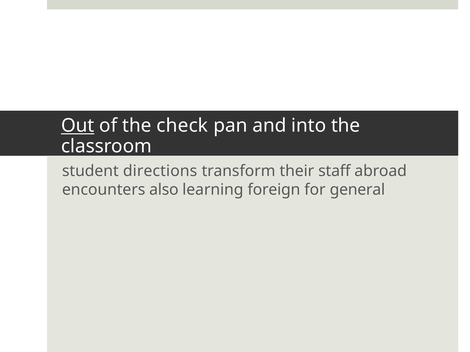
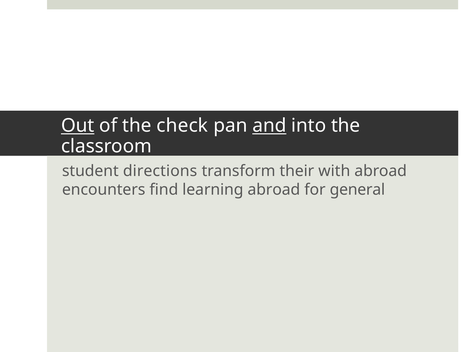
and underline: none -> present
staff: staff -> with
also: also -> find
learning foreign: foreign -> abroad
